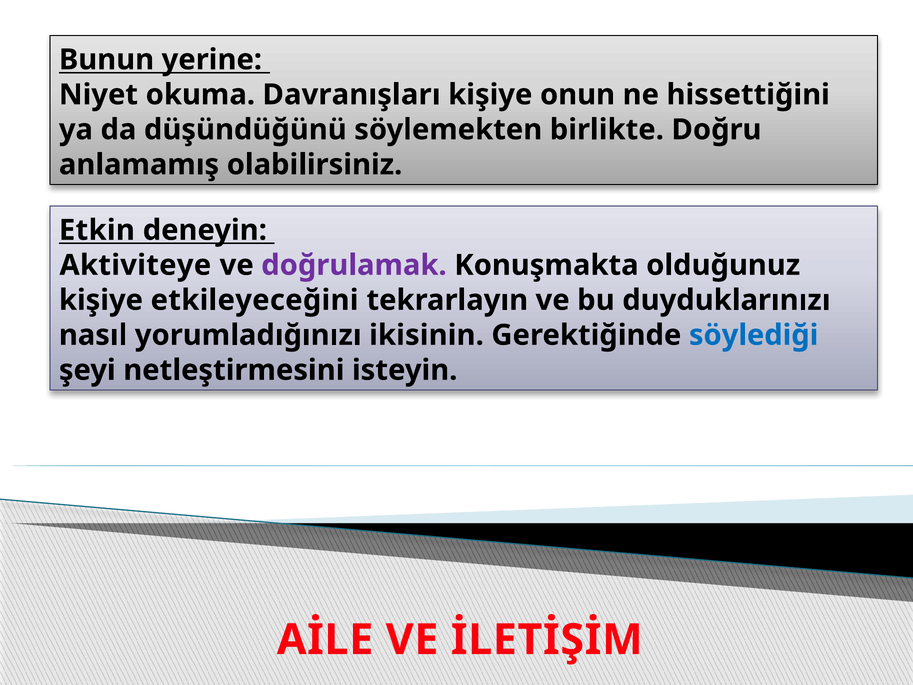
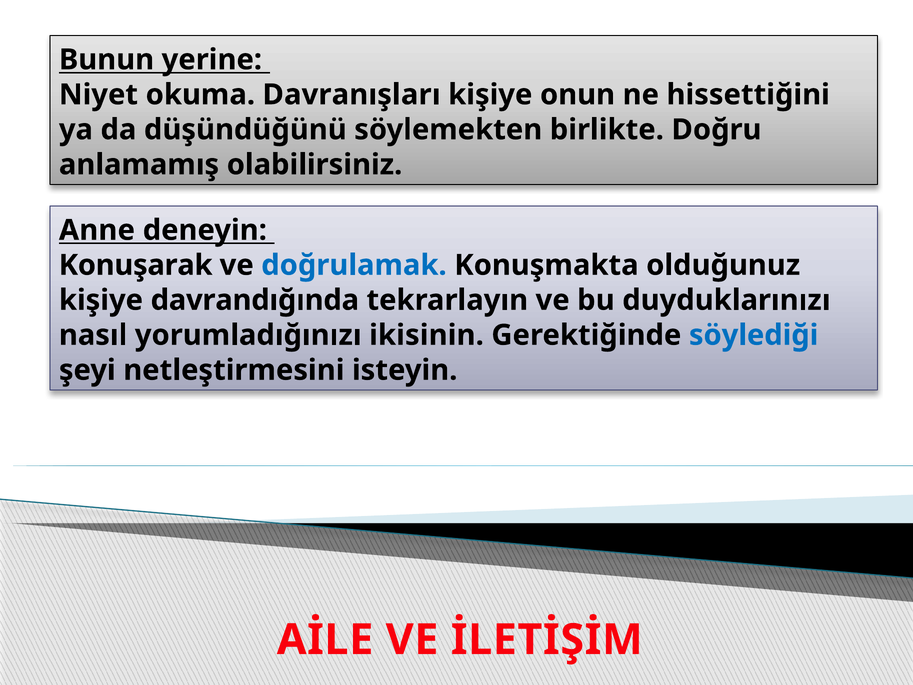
Etkin: Etkin -> Anne
Aktiviteye: Aktiviteye -> Konuşarak
doğrulamak colour: purple -> blue
etkileyeceğini: etkileyeceğini -> davrandığında
